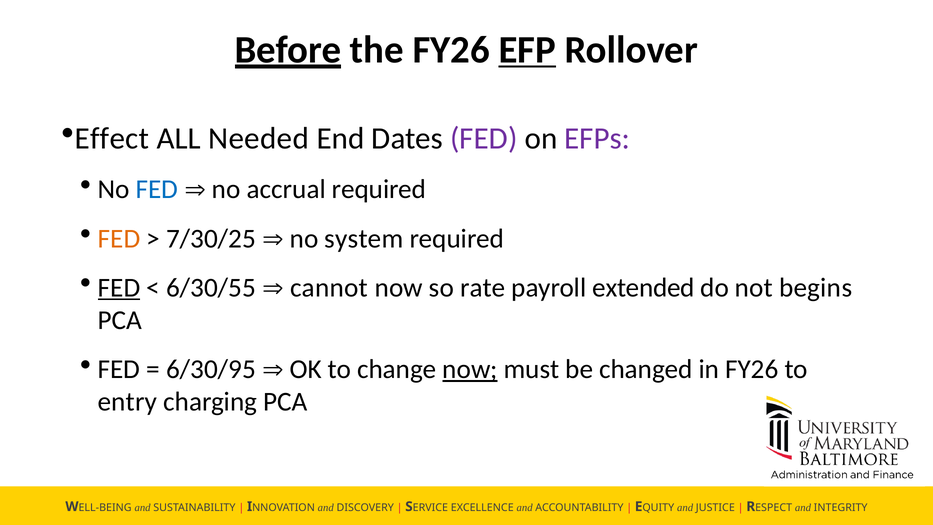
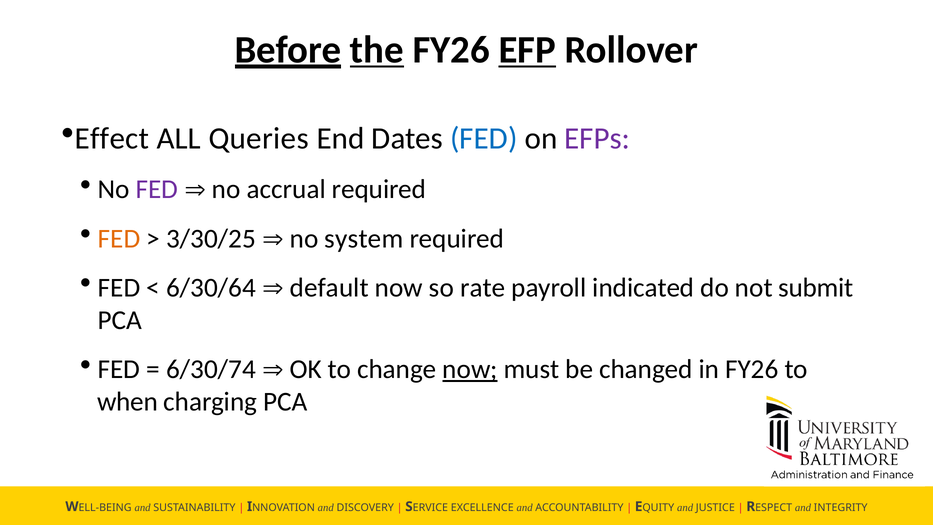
the underline: none -> present
Needed: Needed -> Queries
FED at (484, 138) colour: purple -> blue
FED at (157, 189) colour: blue -> purple
7/30/25: 7/30/25 -> 3/30/25
FED at (119, 287) underline: present -> none
6/30/55: 6/30/55 -> 6/30/64
cannot: cannot -> default
extended: extended -> indicated
begins: begins -> submit
6/30/95: 6/30/95 -> 6/30/74
entry: entry -> when
